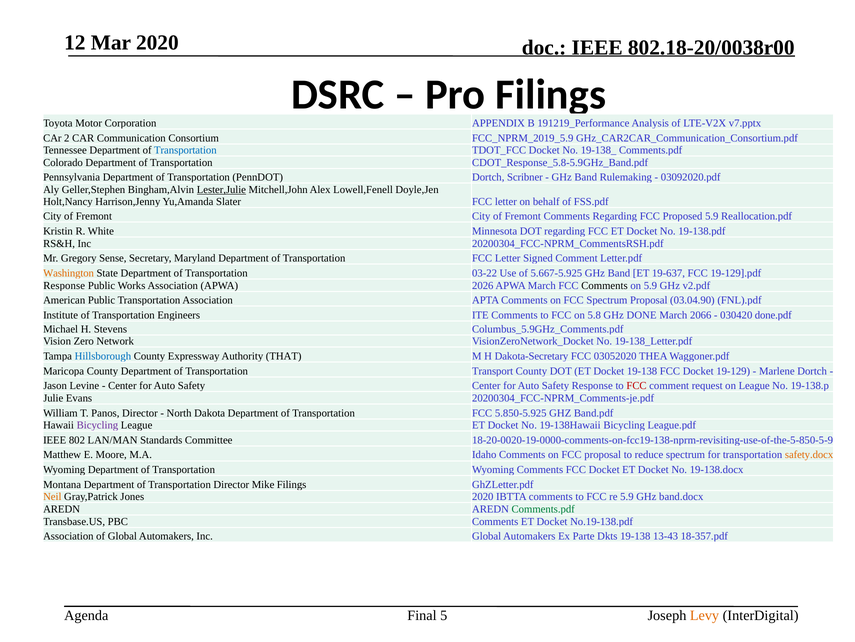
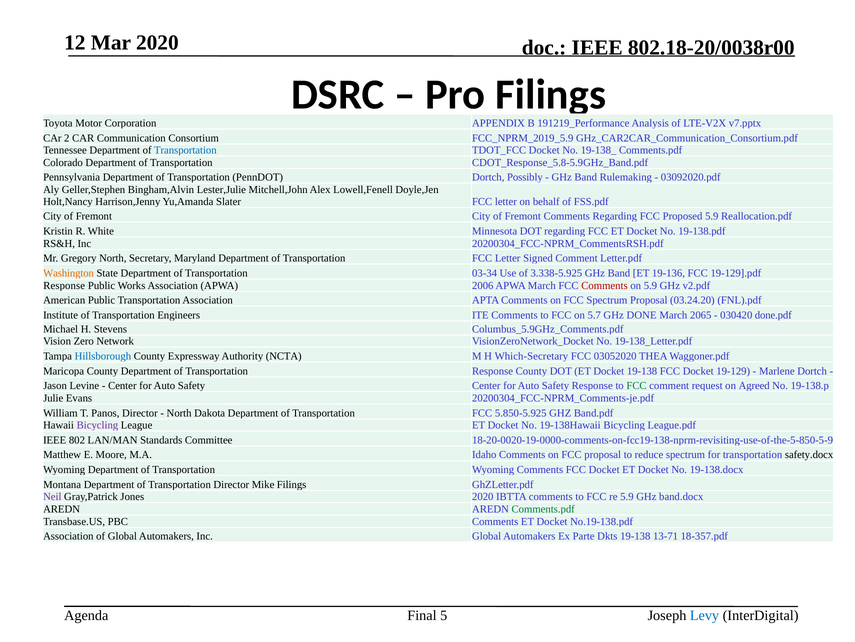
Scribner: Scribner -> Possibly
Lester,Julie underline: present -> none
Gregory Sense: Sense -> North
03-22: 03-22 -> 03-34
5.667-5.925: 5.667-5.925 -> 3.338-5.925
19-637: 19-637 -> 19-136
2026: 2026 -> 2006
Comments at (605, 285) colour: black -> red
03.04.90: 03.04.90 -> 03.24.20
5.8: 5.8 -> 5.7
2066: 2066 -> 2065
THAT: THAT -> NCTA
Dakota-Secretary: Dakota-Secretary -> Which-Secretary
Transportation Transport: Transport -> Response
FCC at (637, 385) colour: red -> green
on League: League -> Agreed
safety.docx colour: orange -> black
Neil colour: orange -> purple
13-43: 13-43 -> 13-71
Levy colour: orange -> blue
